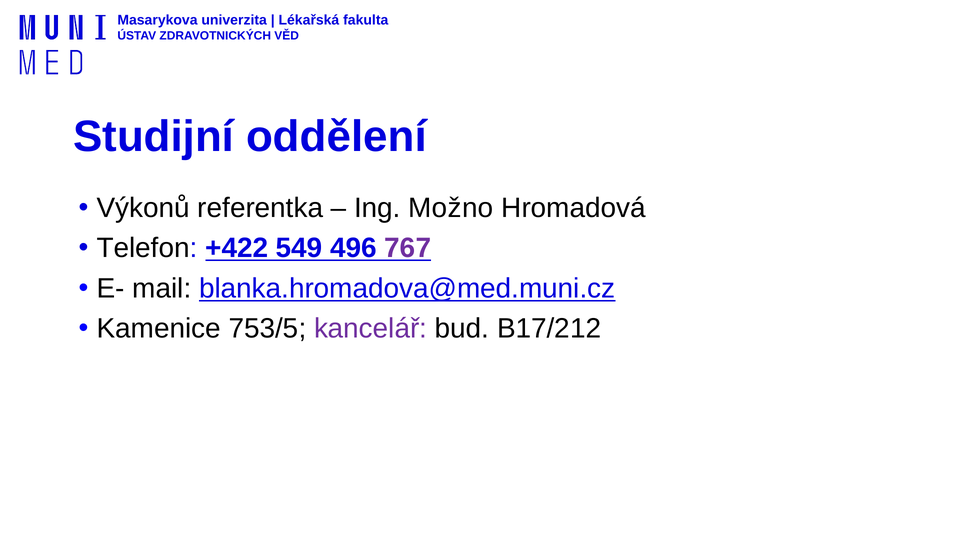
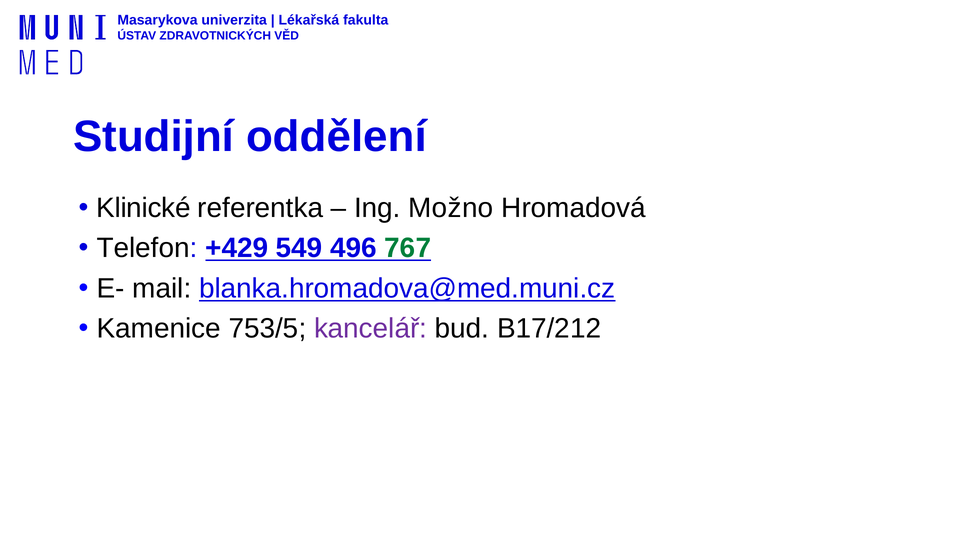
Výkonů: Výkonů -> Klinické
+422: +422 -> +429
767 colour: purple -> green
